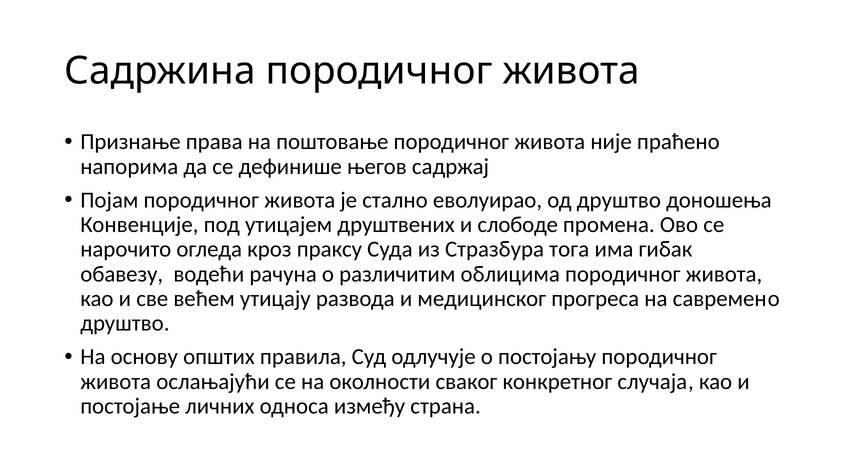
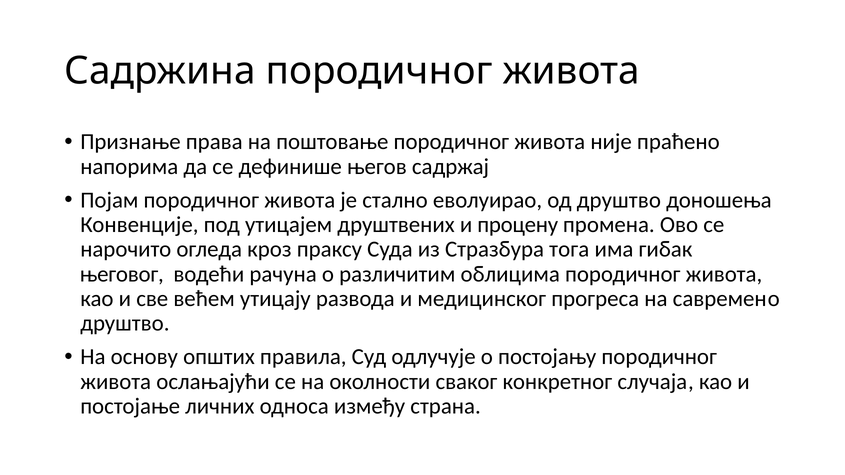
слободе: слободе -> процену
обавезу: обавезу -> његовог
